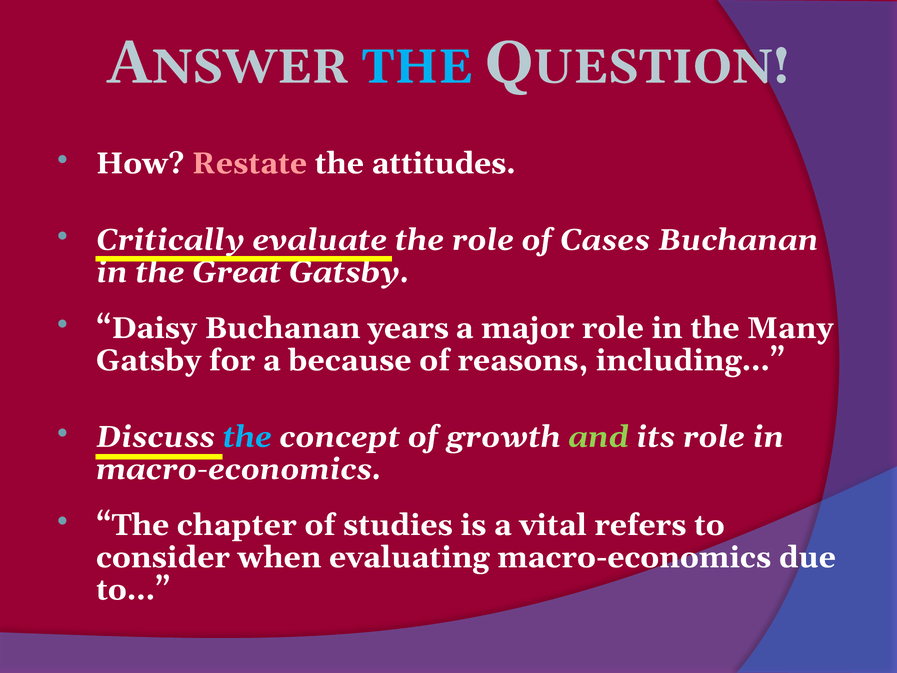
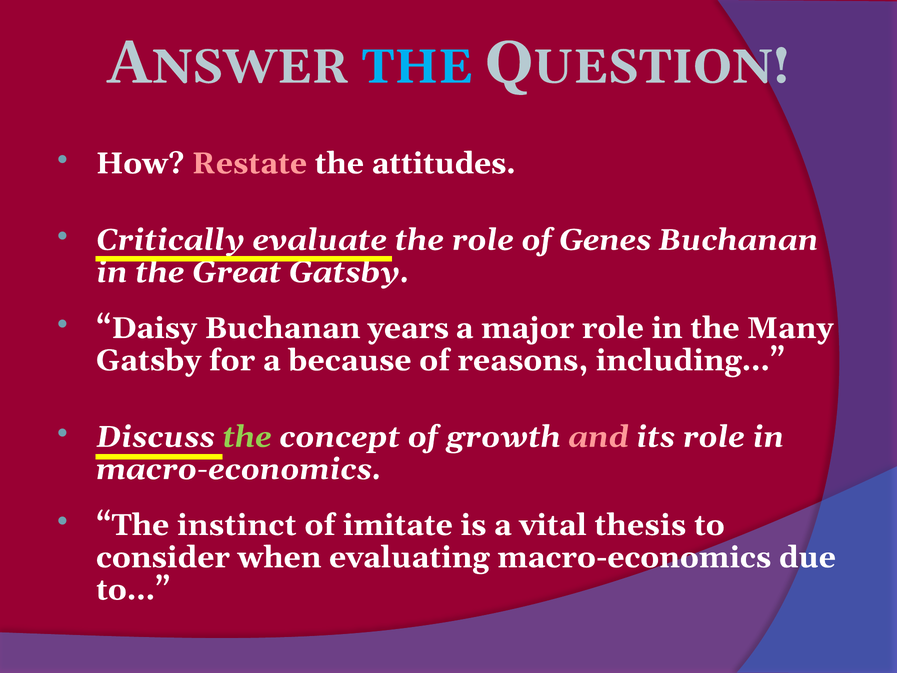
Cases: Cases -> Genes
the at (247, 437) colour: light blue -> light green
and colour: light green -> pink
chapter: chapter -> instinct
studies: studies -> imitate
refers: refers -> thesis
